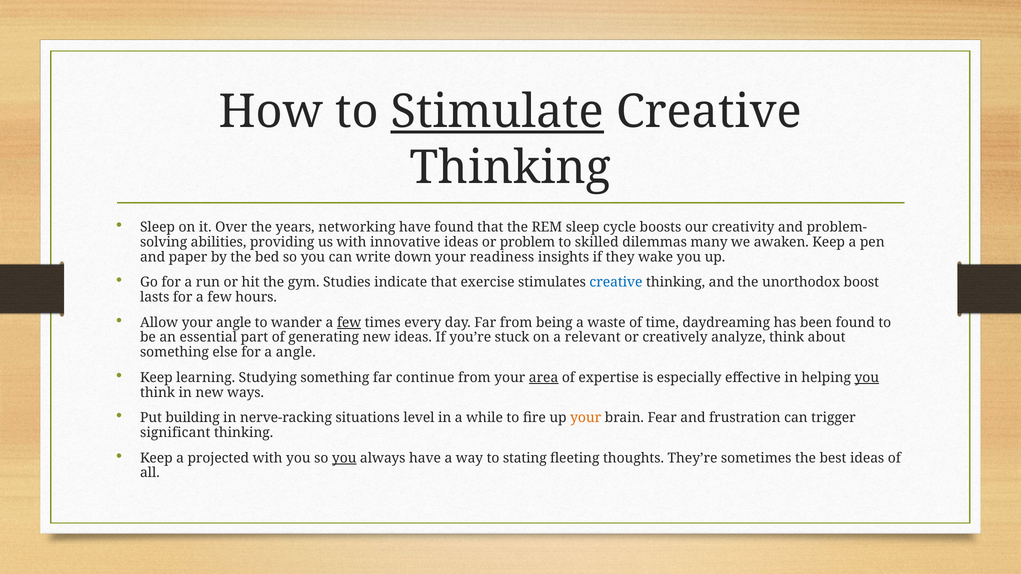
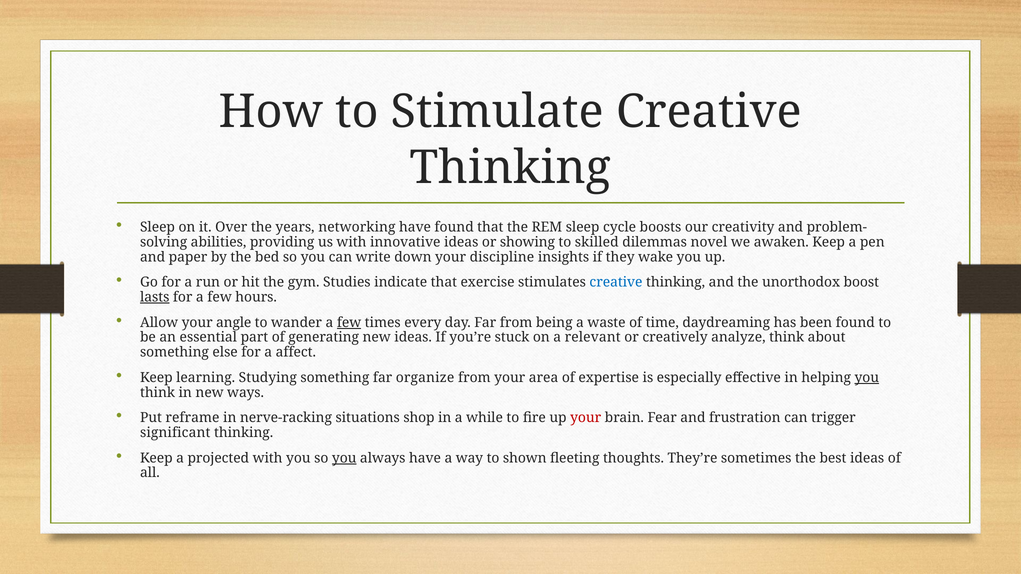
Stimulate underline: present -> none
problem: problem -> showing
many: many -> novel
readiness: readiness -> discipline
lasts underline: none -> present
a angle: angle -> affect
continue: continue -> organize
area underline: present -> none
building: building -> reframe
level: level -> shop
your at (586, 418) colour: orange -> red
stating: stating -> shown
